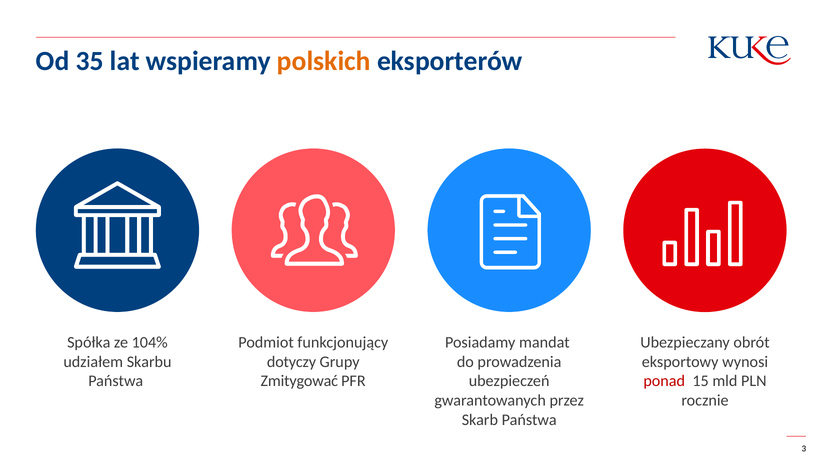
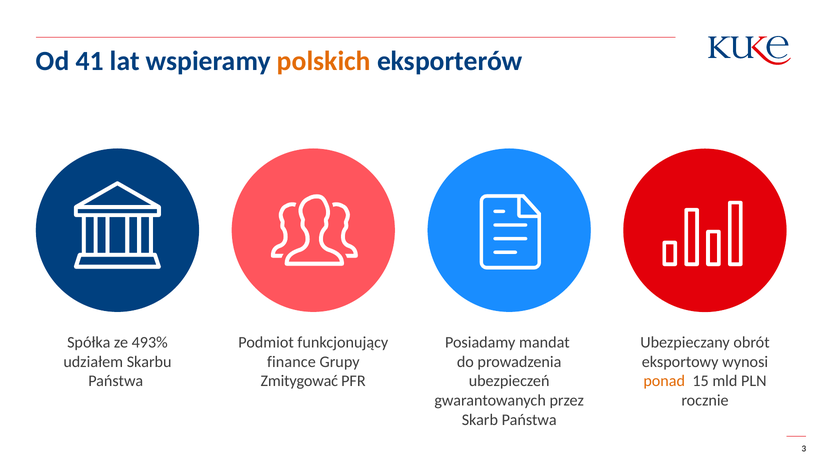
35: 35 -> 41
104%: 104% -> 493%
dotyczy: dotyczy -> finance
ponad colour: red -> orange
